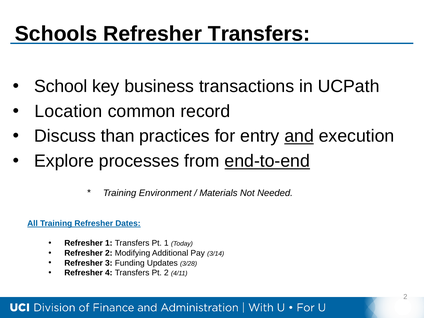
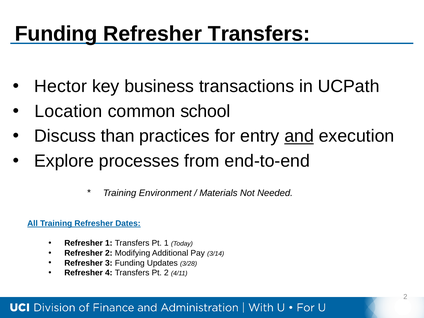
Schools at (56, 34): Schools -> Funding
School: School -> Hector
record: record -> school
end-to-end underline: present -> none
